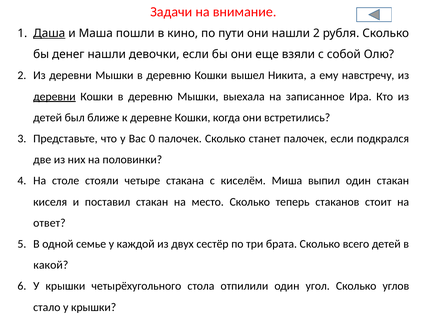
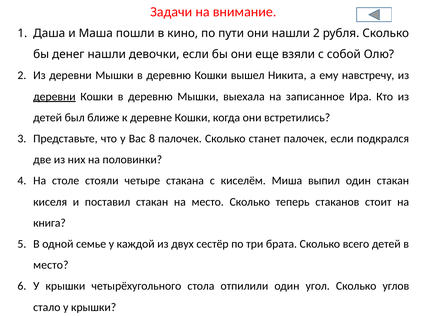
Даша underline: present -> none
0: 0 -> 8
ответ: ответ -> книга
какой at (51, 265): какой -> место
